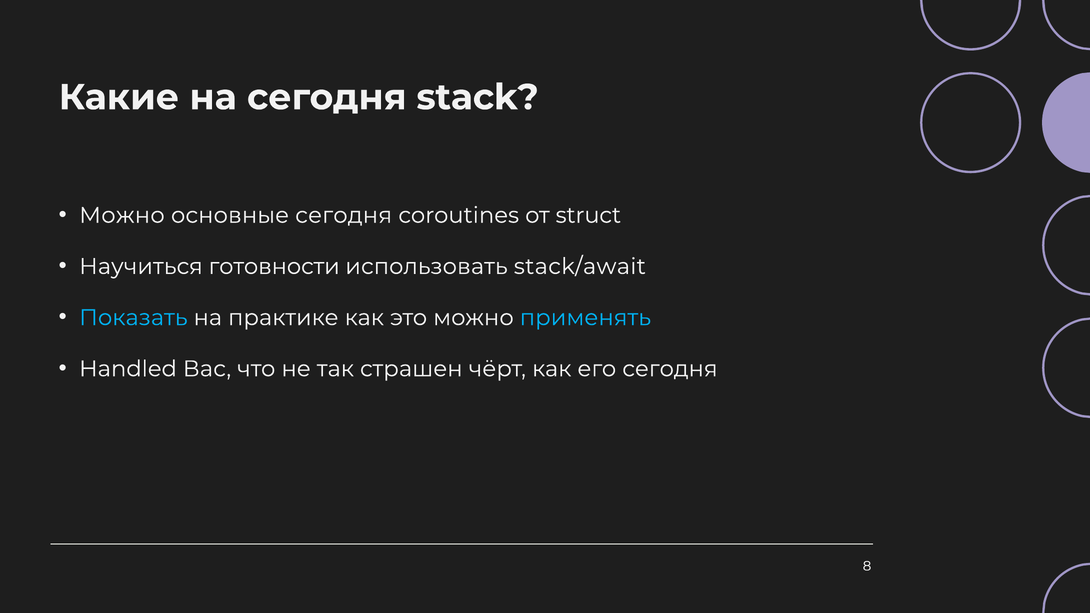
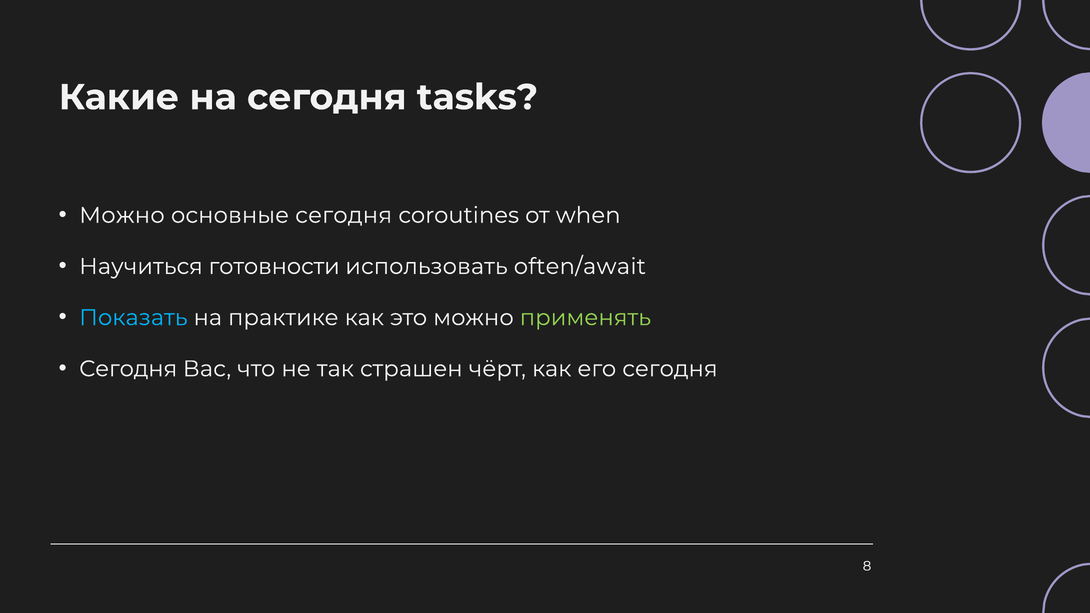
stack: stack -> tasks
struct: struct -> when
stack/await: stack/await -> often/await
применять colour: light blue -> light green
Handled at (128, 369): Handled -> Сегодня
